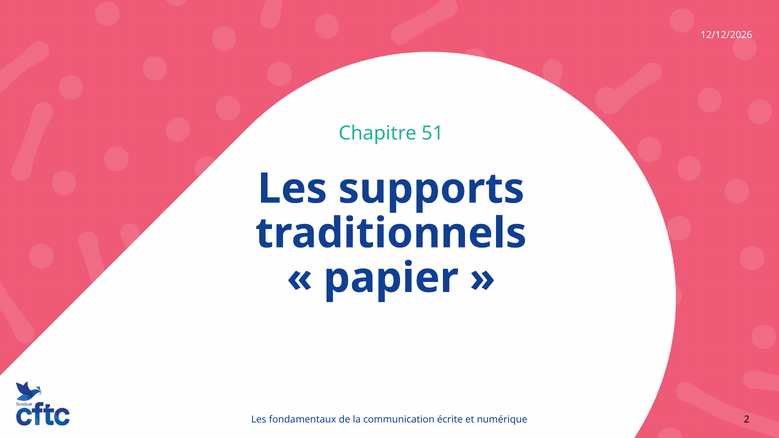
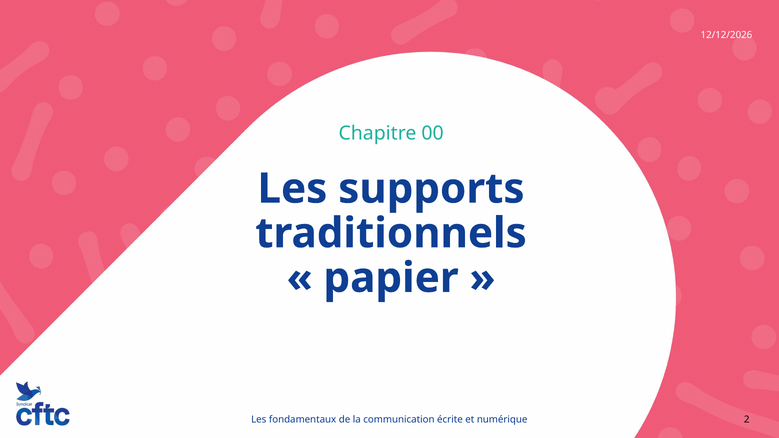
51: 51 -> 00
